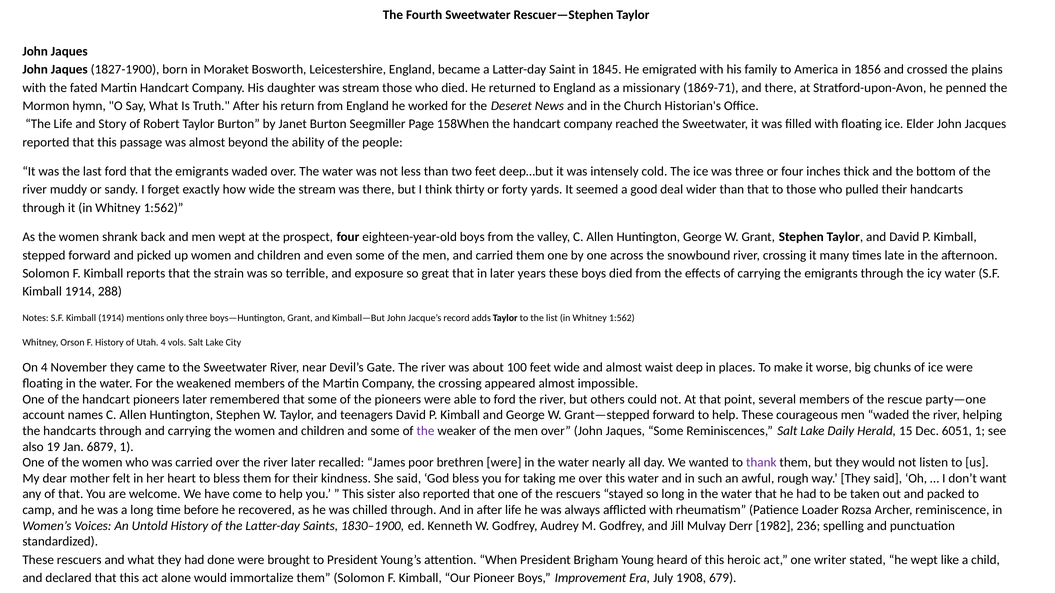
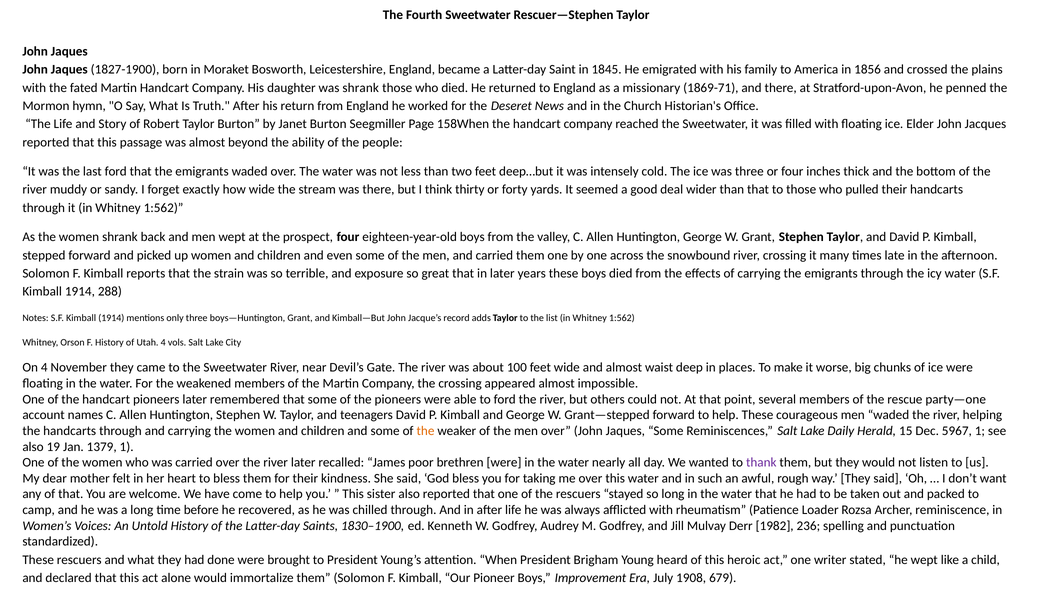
was stream: stream -> shrank
the at (426, 431) colour: purple -> orange
6051: 6051 -> 5967
6879: 6879 -> 1379
